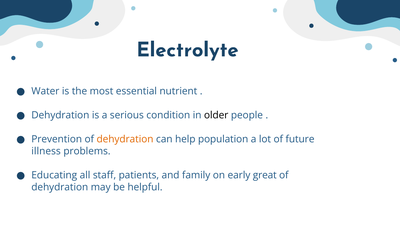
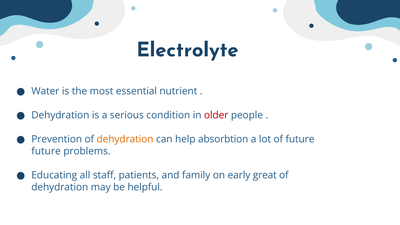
older colour: black -> red
population: population -> absorbtion
illness at (46, 151): illness -> future
